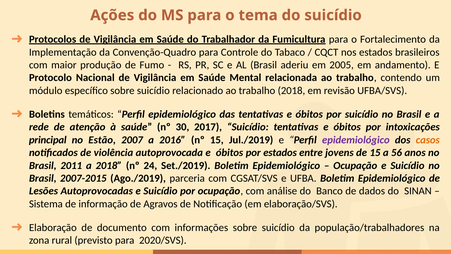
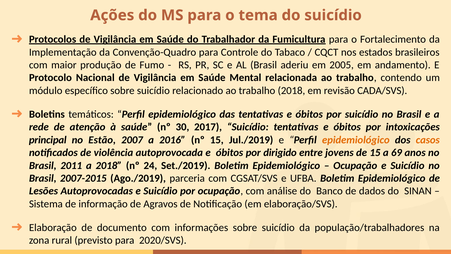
UFBA/SVS: UFBA/SVS -> CADA/SVS
epidemiológico at (356, 140) colour: purple -> orange
por estados: estados -> dirigido
56: 56 -> 69
